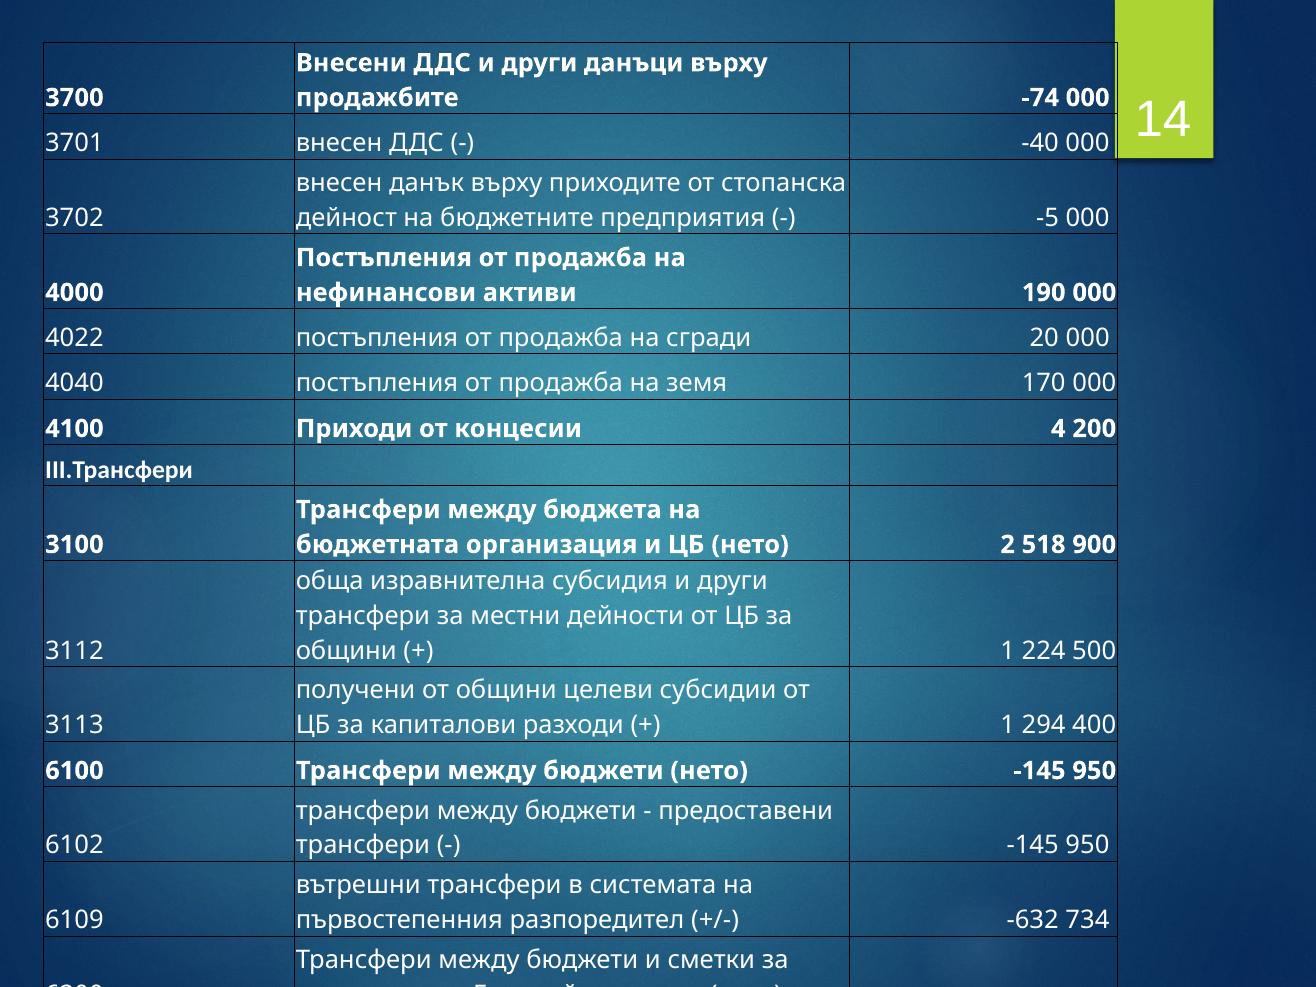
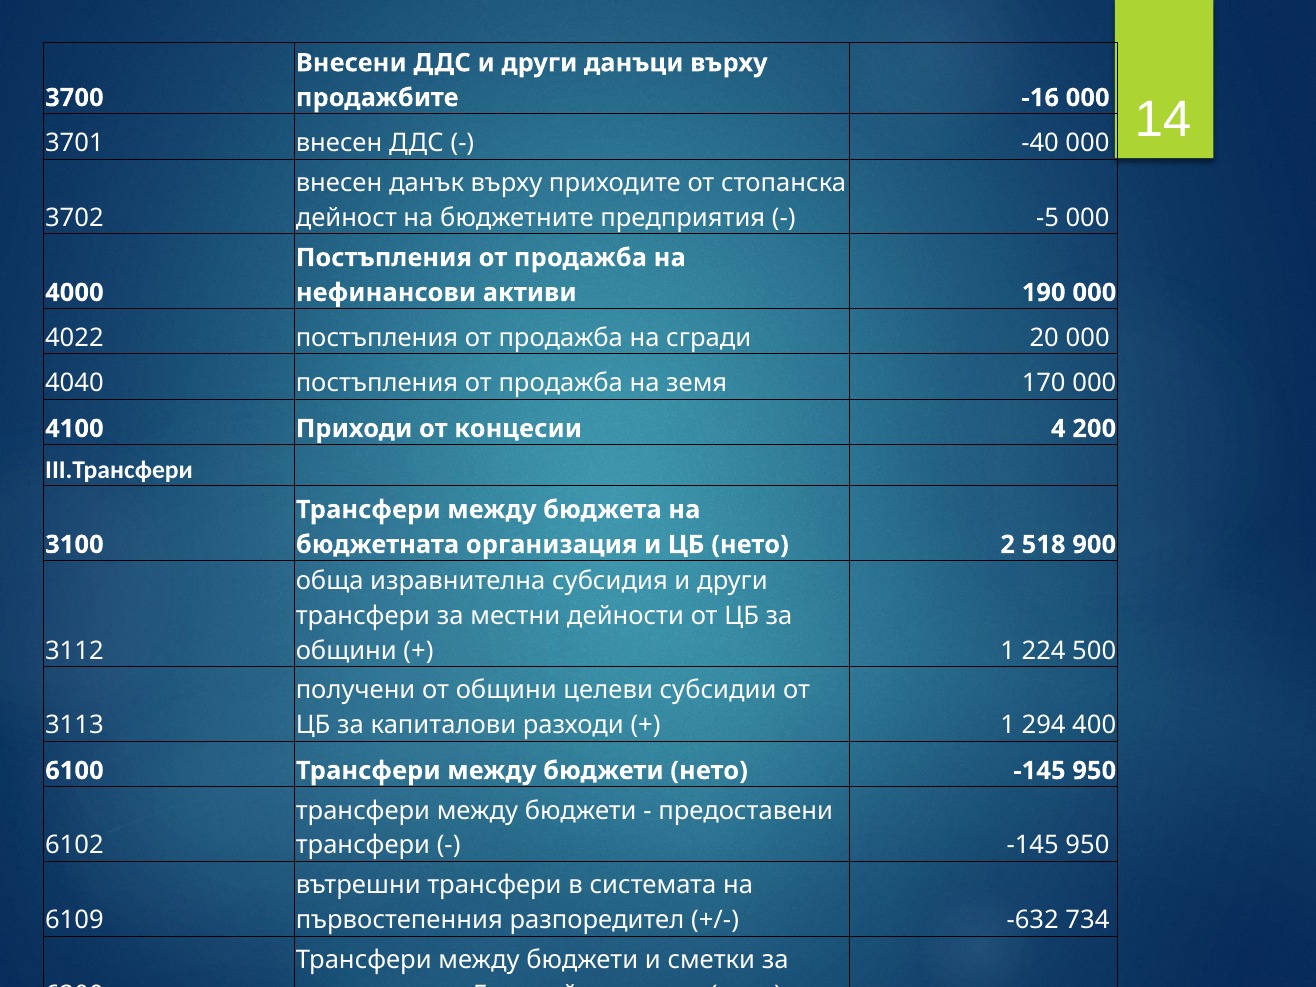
-74: -74 -> -16
